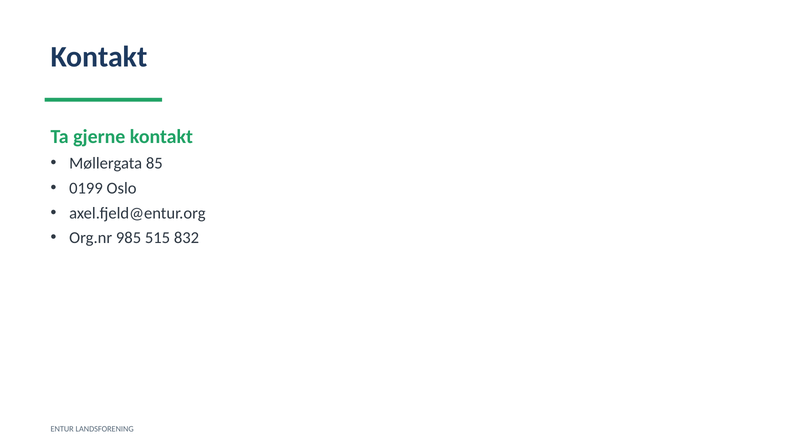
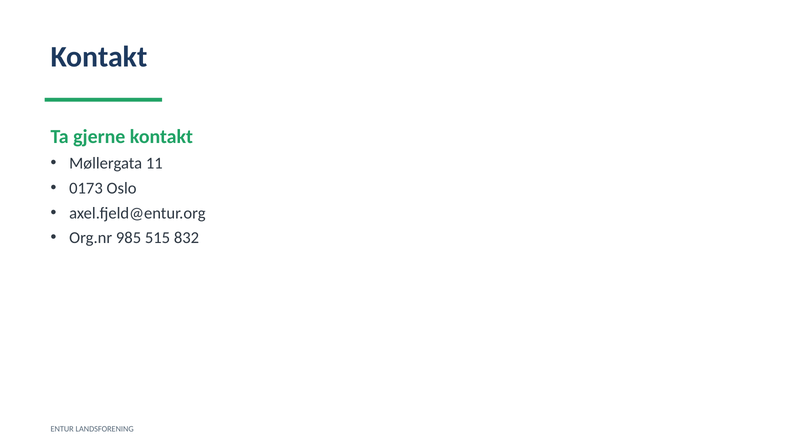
85: 85 -> 11
0199: 0199 -> 0173
